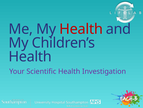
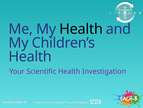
Health at (81, 29) colour: red -> black
